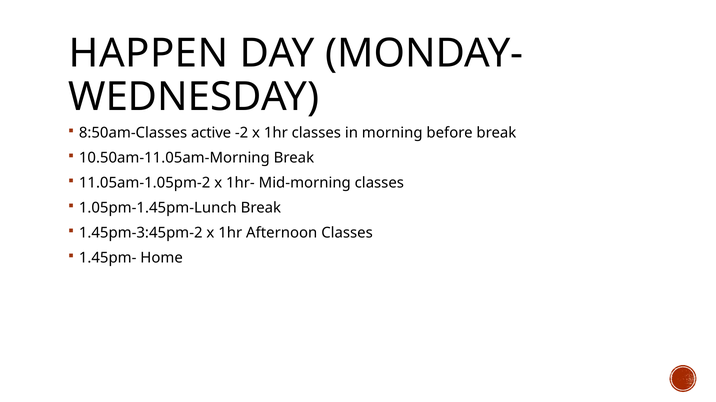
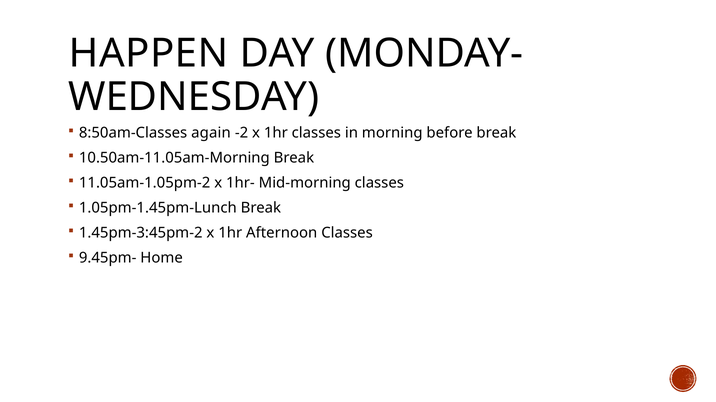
active: active -> again
1.45pm-: 1.45pm- -> 9.45pm-
